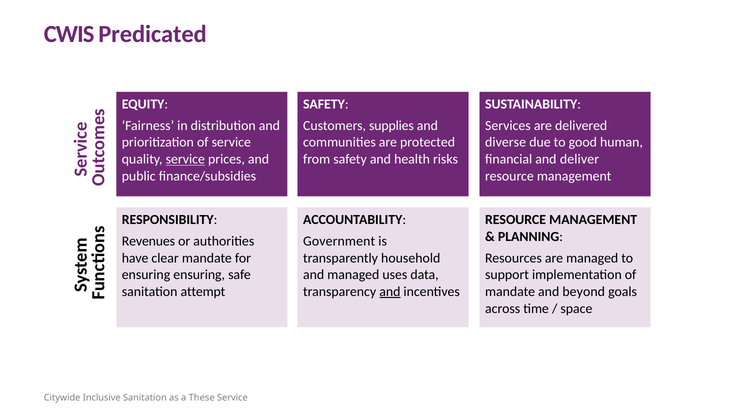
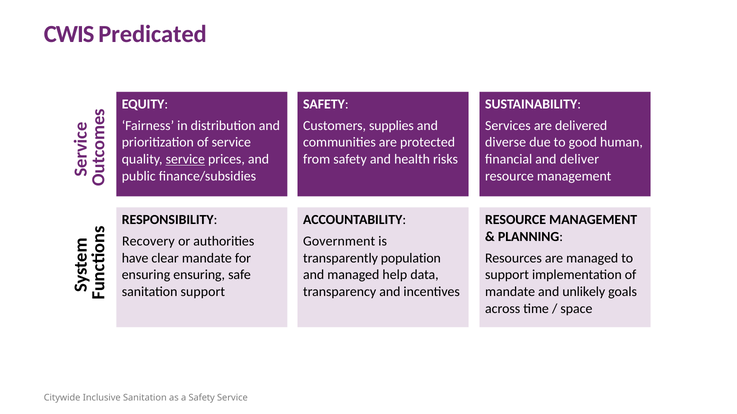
Revenues: Revenues -> Recovery
household: household -> population
uses: uses -> help
sanitation attempt: attempt -> support
and at (390, 292) underline: present -> none
beyond: beyond -> unlikely
These at (202, 398): These -> Safety
